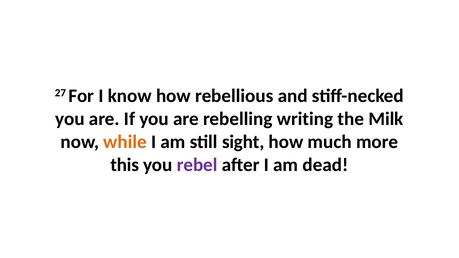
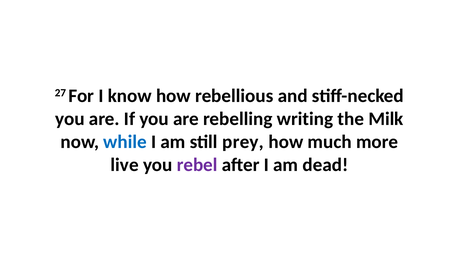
while colour: orange -> blue
sight: sight -> prey
this: this -> live
